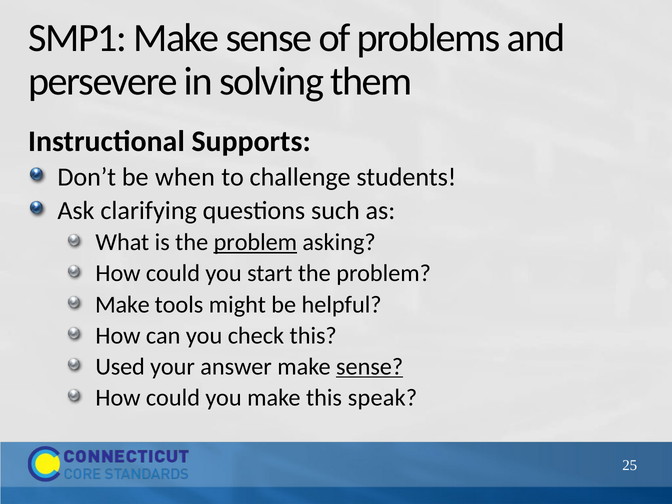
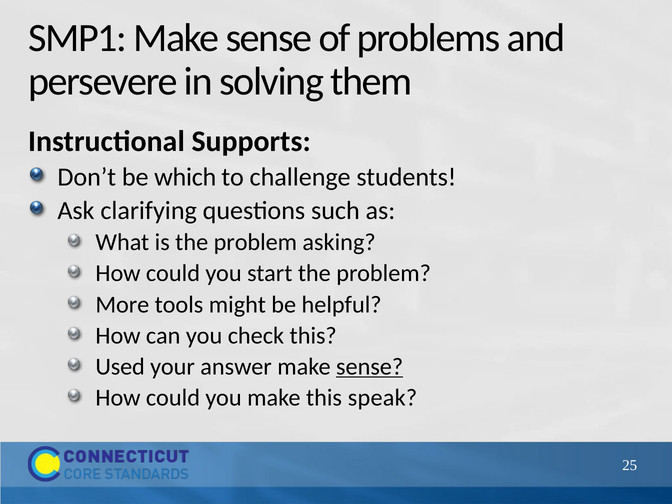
when: when -> which
problem at (255, 242) underline: present -> none
Make at (122, 304): Make -> More
